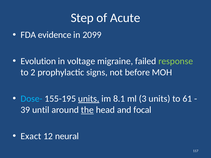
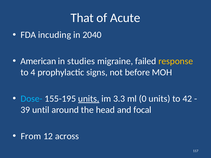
Step: Step -> That
evidence: evidence -> incuding
2099: 2099 -> 2040
Evolution: Evolution -> American
voltage: voltage -> studies
response colour: light green -> yellow
2: 2 -> 4
8.1: 8.1 -> 3.3
3: 3 -> 0
61: 61 -> 42
the underline: present -> none
Exact: Exact -> From
neural: neural -> across
